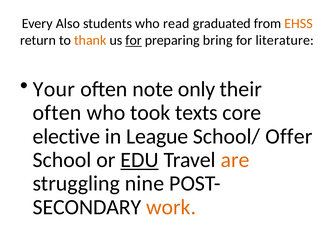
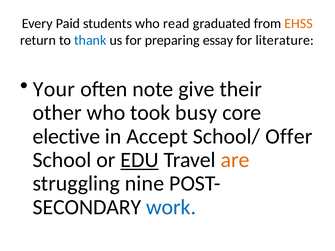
Also: Also -> Paid
thank colour: orange -> blue
for at (134, 40) underline: present -> none
bring: bring -> essay
only: only -> give
often at (57, 113): often -> other
texts: texts -> busy
League: League -> Accept
work colour: orange -> blue
